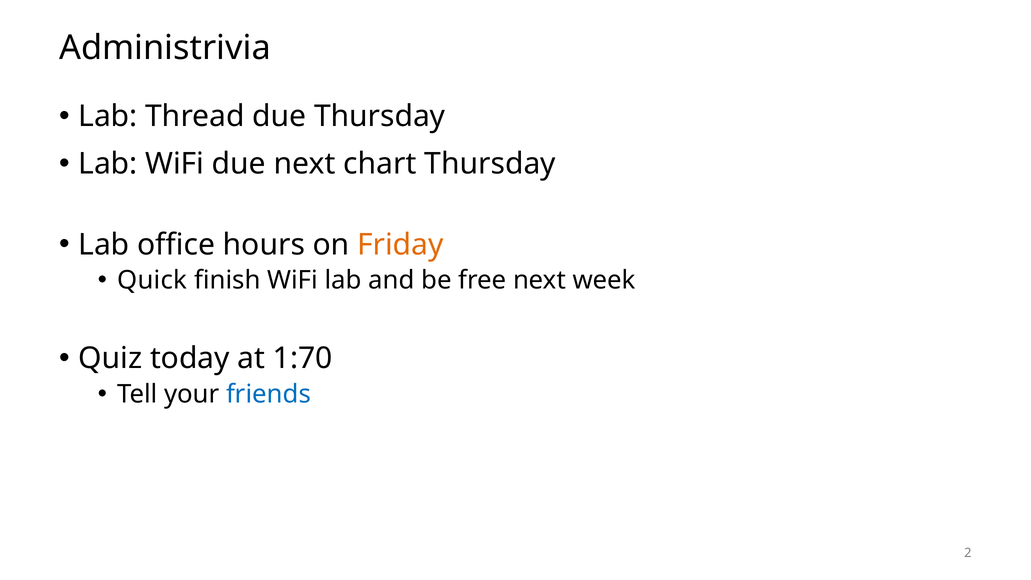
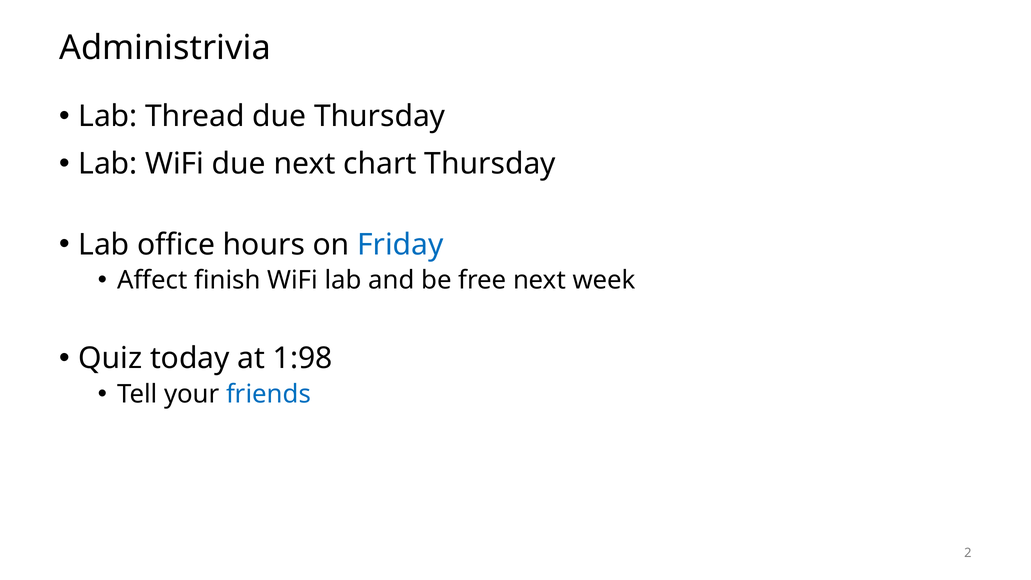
Friday colour: orange -> blue
Quick: Quick -> Affect
1:70: 1:70 -> 1:98
